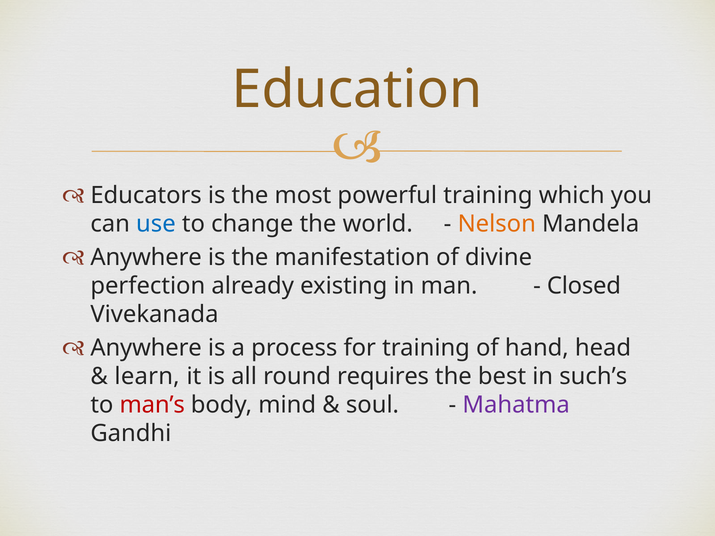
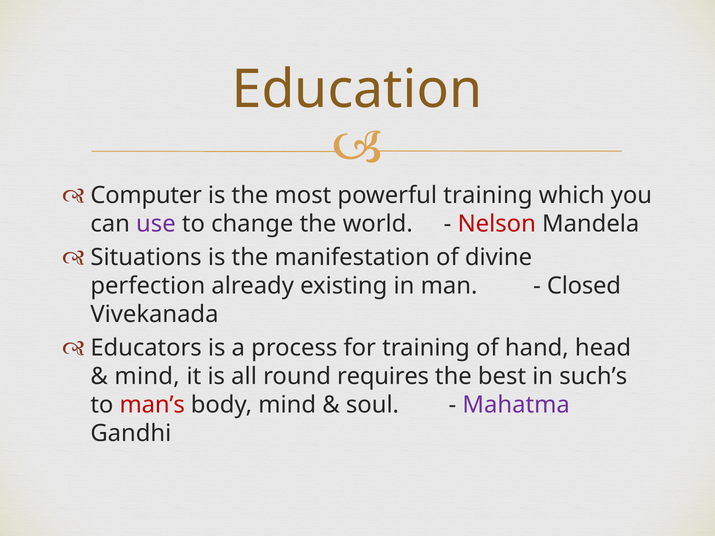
Educators: Educators -> Computer
use colour: blue -> purple
Nelson colour: orange -> red
Anywhere at (146, 257): Anywhere -> Situations
Anywhere at (146, 348): Anywhere -> Educators
learn at (147, 376): learn -> mind
